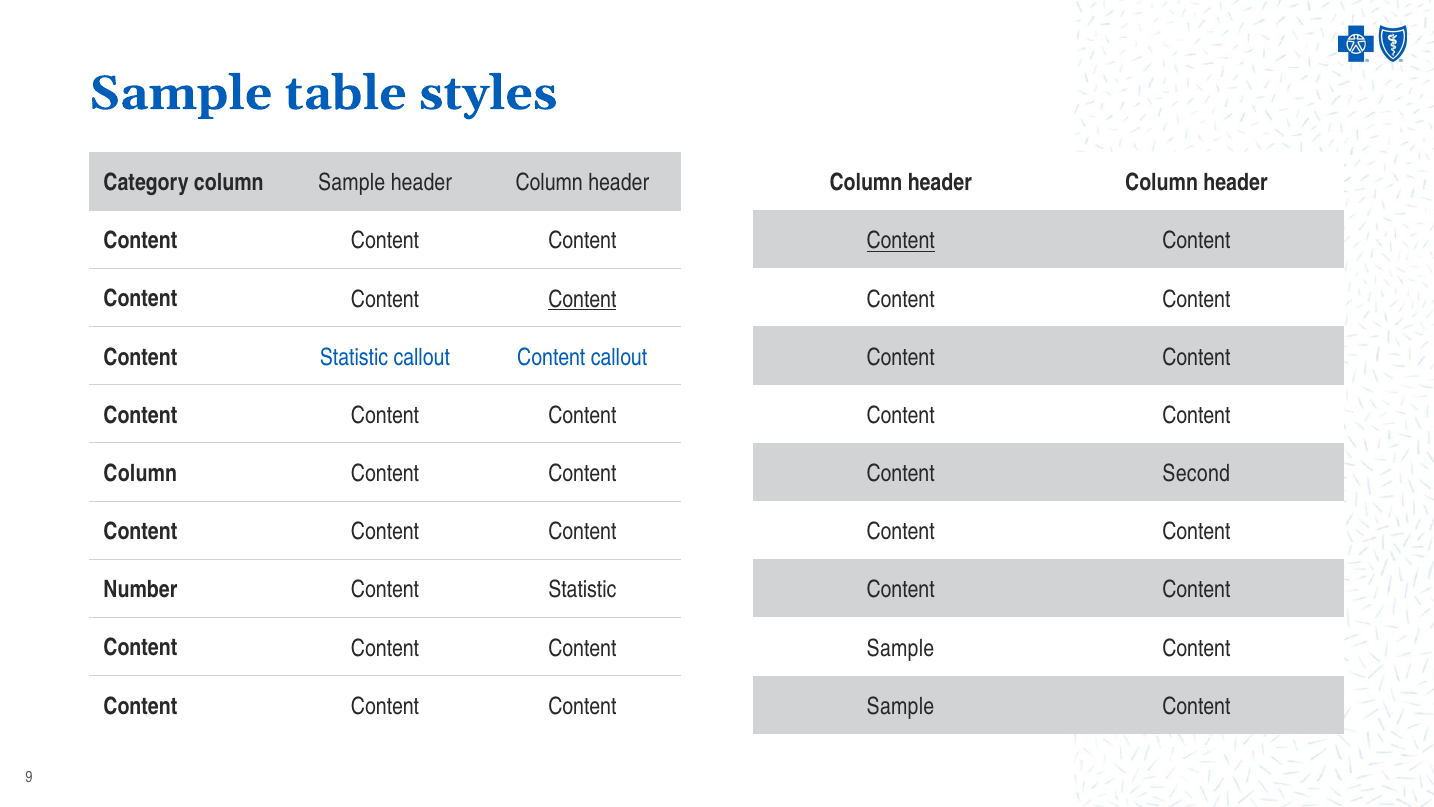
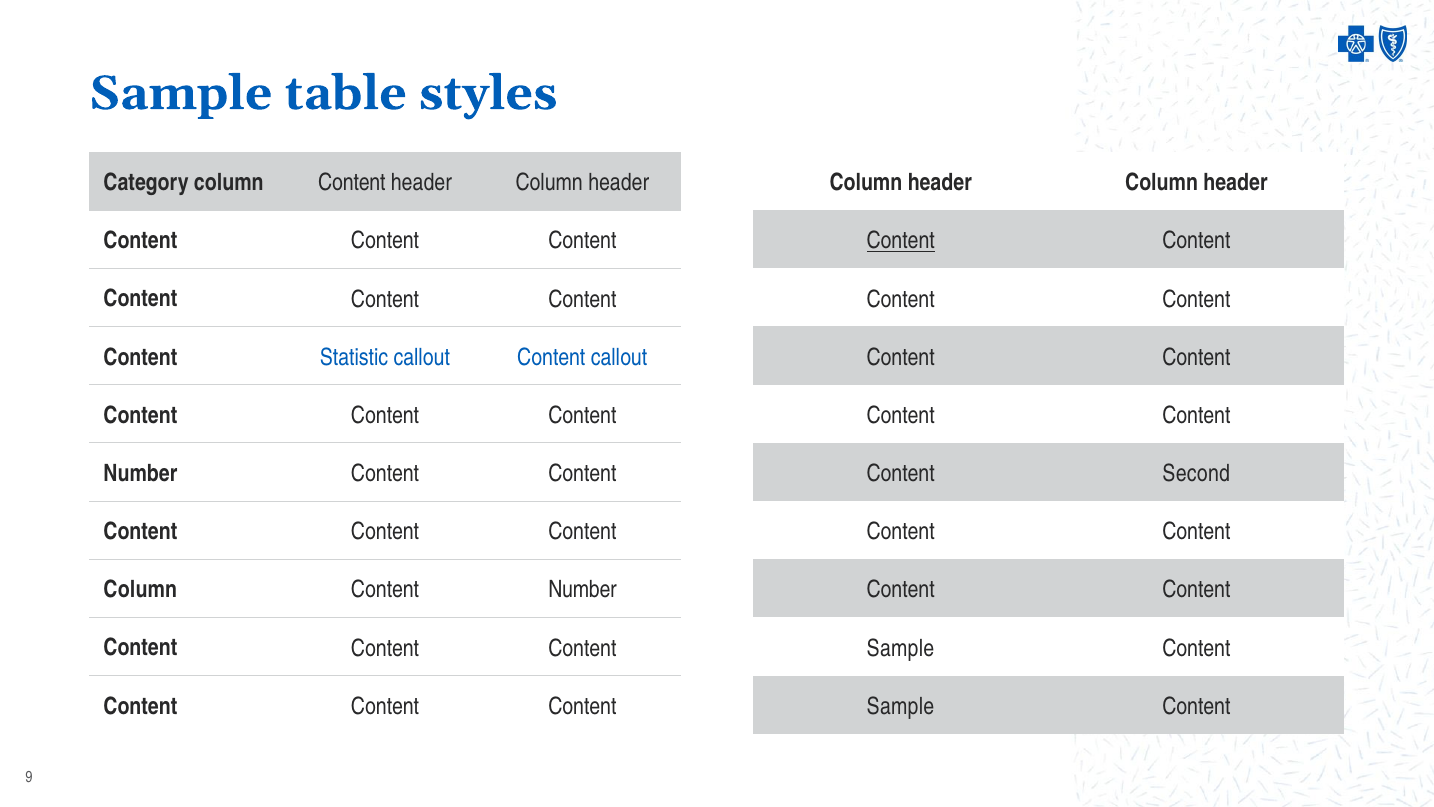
Category column Sample: Sample -> Content
Content at (582, 299) underline: present -> none
Column at (140, 473): Column -> Number
Number at (140, 590): Number -> Column
Statistic at (582, 590): Statistic -> Number
